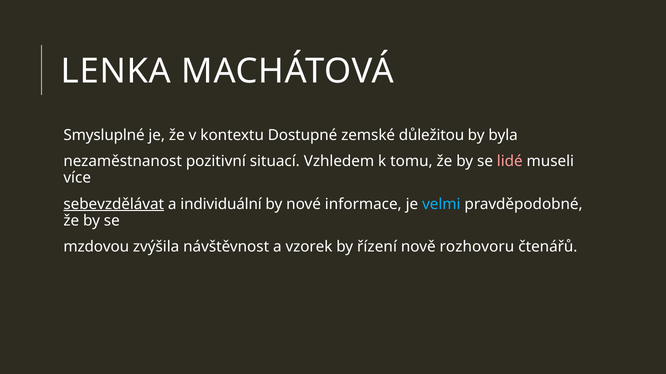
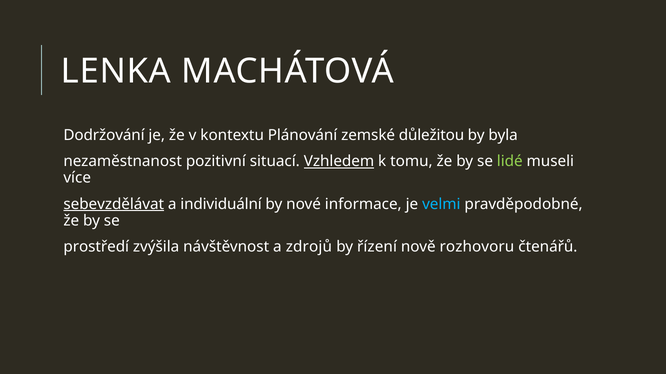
Smysluplné: Smysluplné -> Dodržování
Dostupné: Dostupné -> Plánování
Vzhledem underline: none -> present
lidé colour: pink -> light green
mzdovou: mzdovou -> prostředí
vzorek: vzorek -> zdrojů
